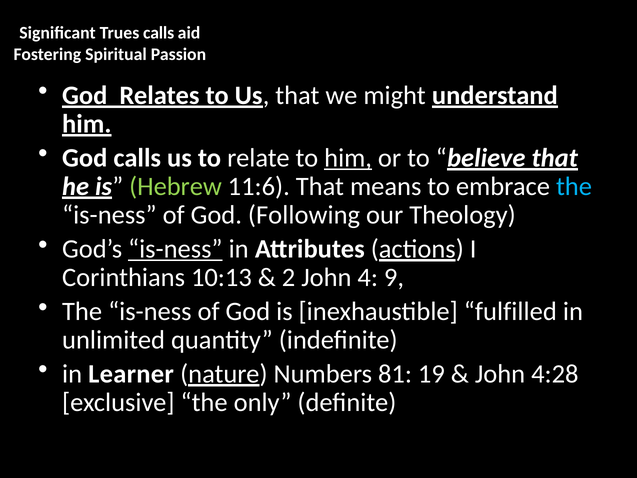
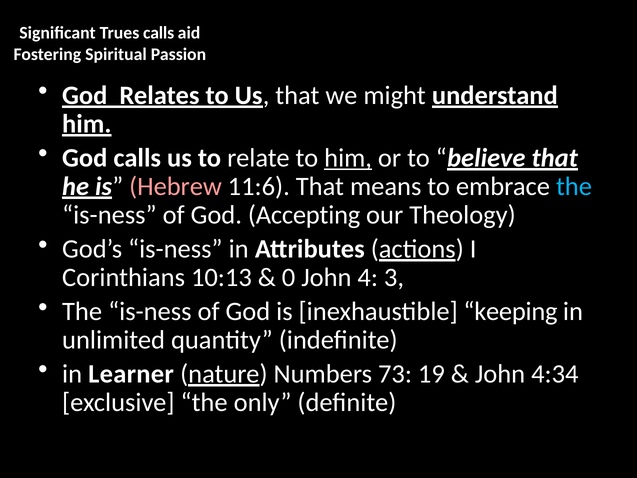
Hebrew colour: light green -> pink
Following: Following -> Accepting
is-ness at (175, 249) underline: present -> none
2: 2 -> 0
9: 9 -> 3
fulfilled: fulfilled -> keeping
81: 81 -> 73
4:28: 4:28 -> 4:34
